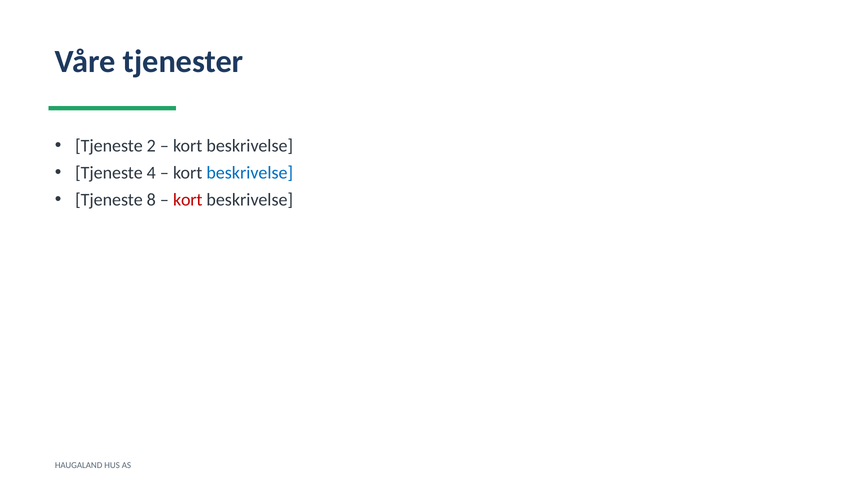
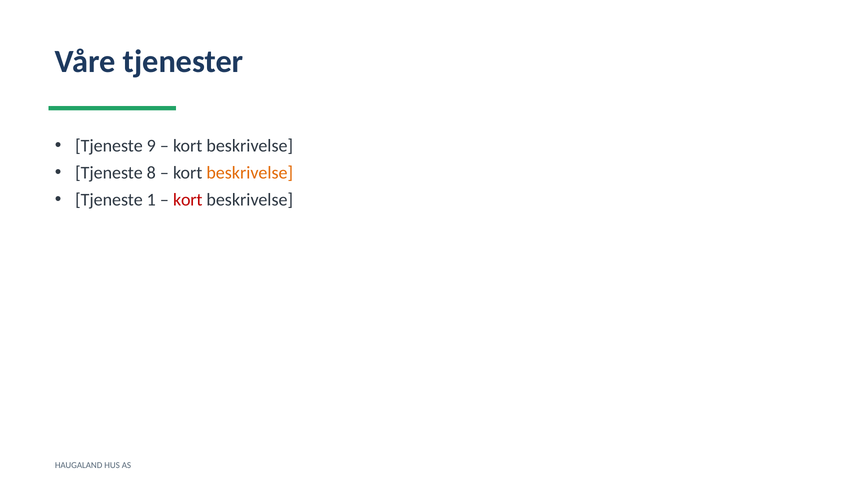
2: 2 -> 9
4: 4 -> 8
beskrivelse at (250, 173) colour: blue -> orange
8: 8 -> 1
